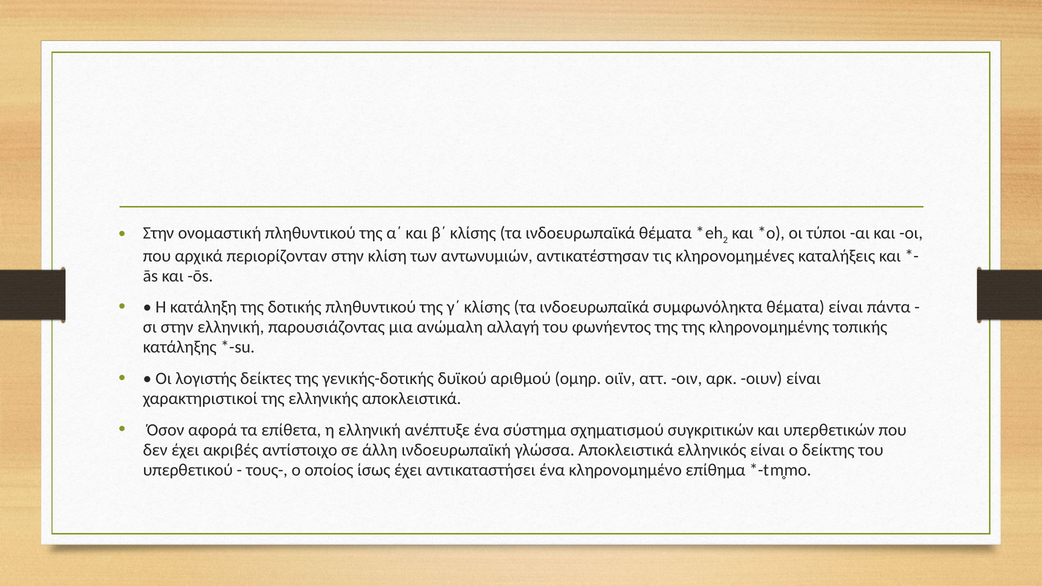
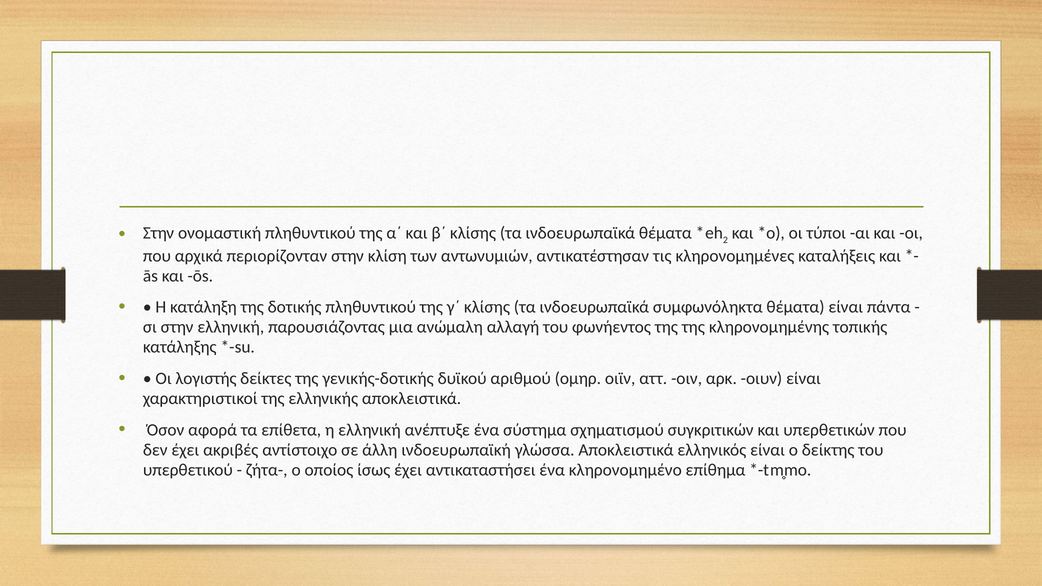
τους-: τους- -> ζήτα-
